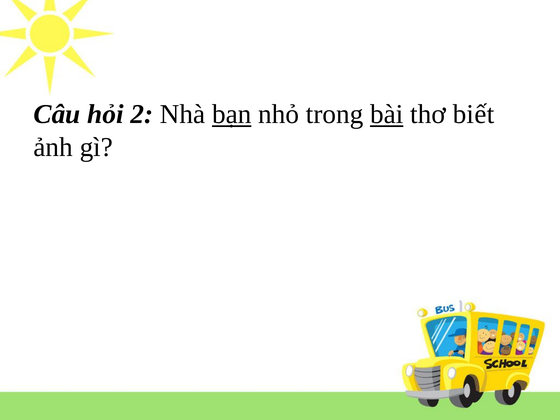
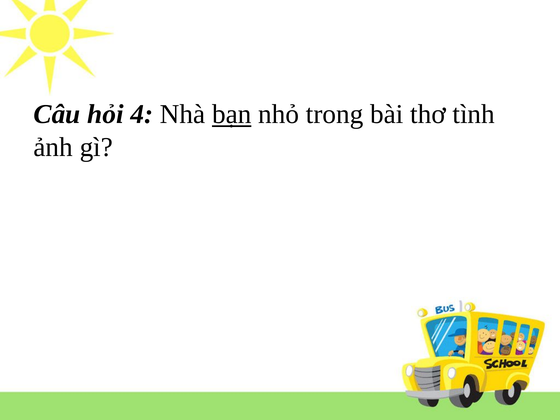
2: 2 -> 4
bài underline: present -> none
biết: biết -> tình
